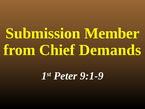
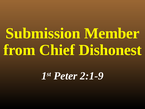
Demands: Demands -> Dishonest
9:1-9: 9:1-9 -> 2:1-9
